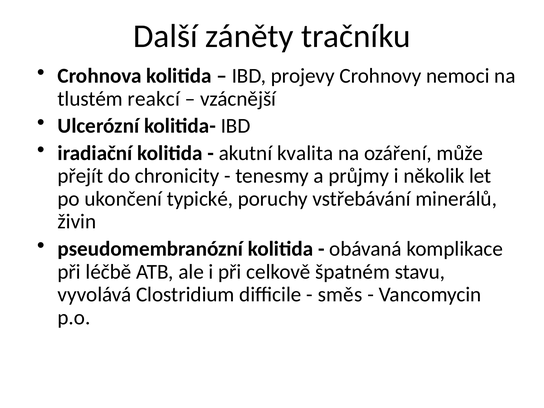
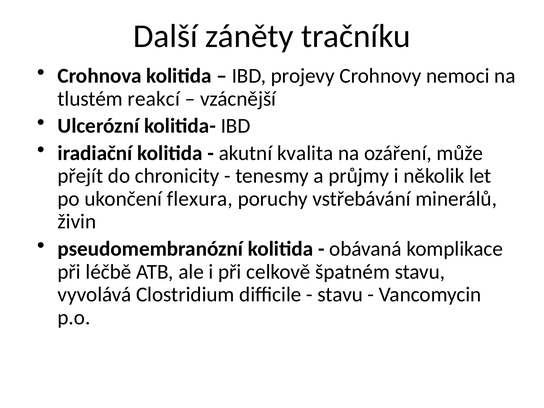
typické: typické -> flexura
směs at (340, 295): směs -> stavu
